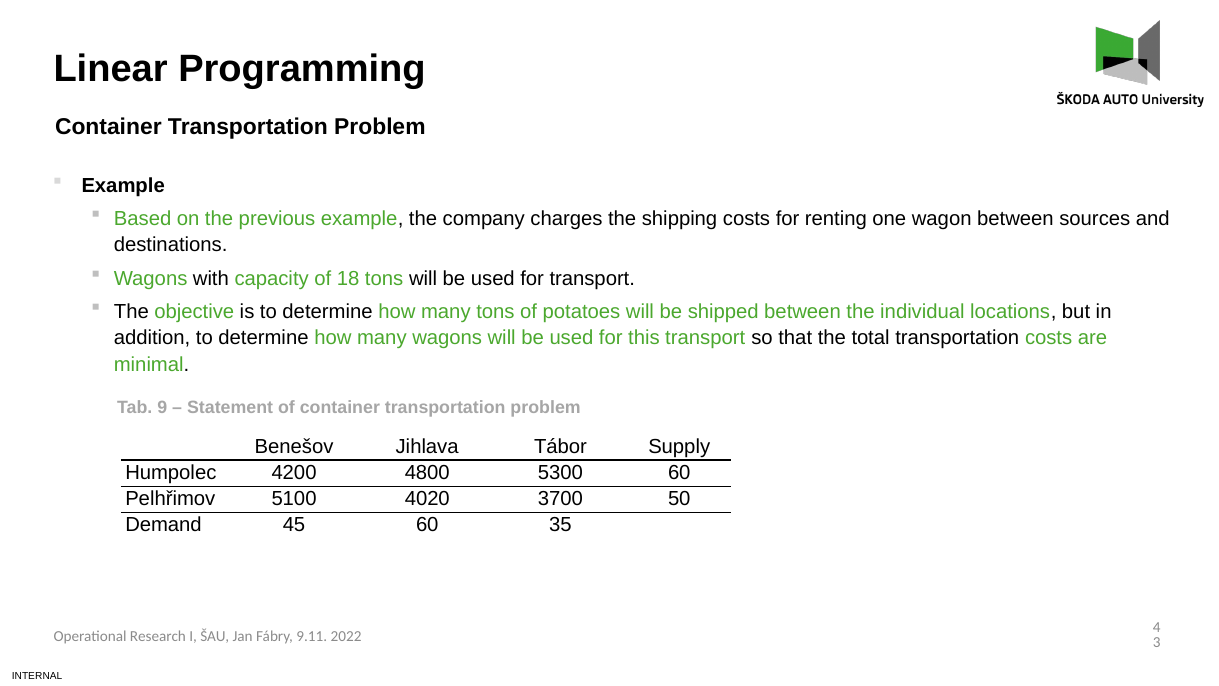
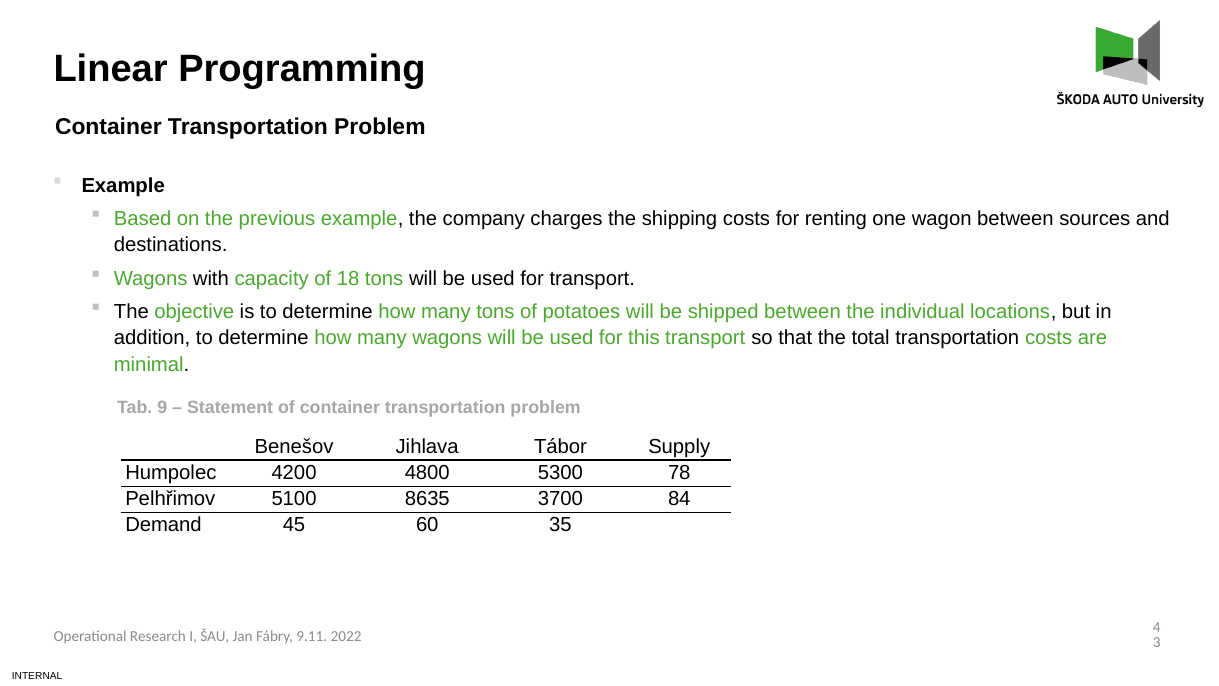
5300 60: 60 -> 78
4020: 4020 -> 8635
50: 50 -> 84
